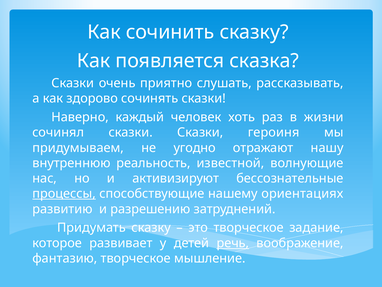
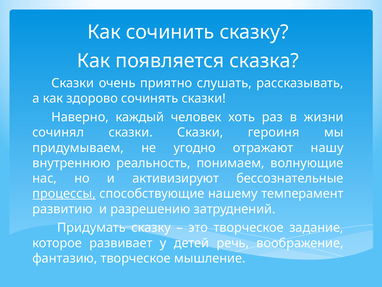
известной: известной -> понимаем
ориентациях: ориентациях -> темперамент
речь underline: present -> none
